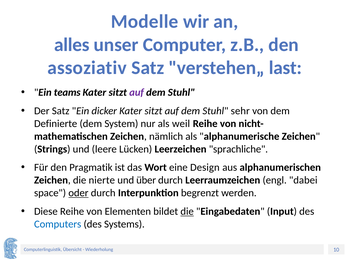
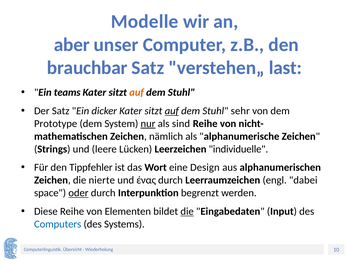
alles: alles -> aber
assoziativ: assoziativ -> brauchbar
auf at (137, 93) colour: purple -> orange
auf at (172, 111) underline: none -> present
Definierte: Definierte -> Prototype
nur underline: none -> present
weil: weil -> sind
sprachliche: sprachliche -> individuelle
Pragmatik: Pragmatik -> Tippfehler
über: über -> ένας
